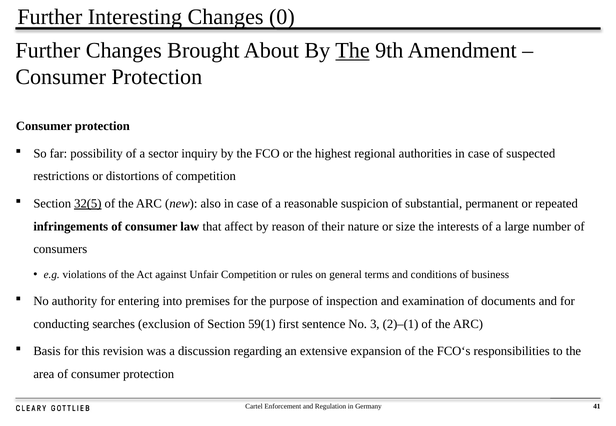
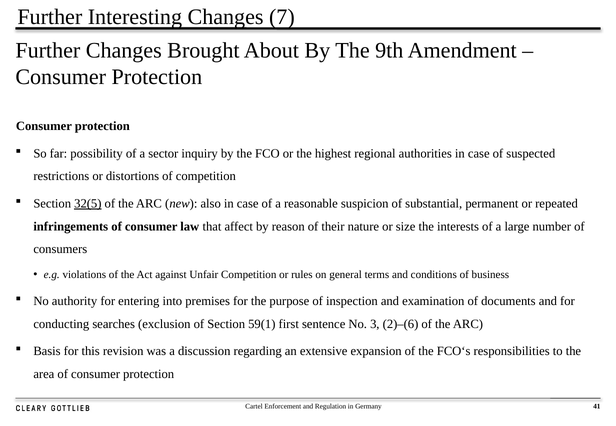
0: 0 -> 7
The at (353, 51) underline: present -> none
2)–(1: 2)–(1 -> 2)–(6
